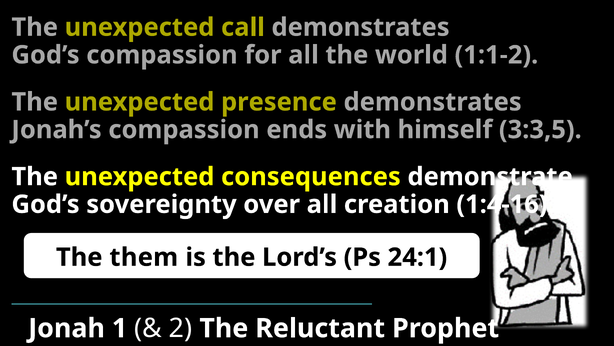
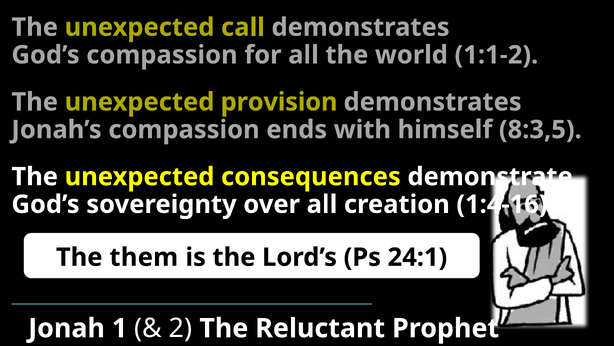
presence: presence -> provision
3:3,5: 3:3,5 -> 8:3,5
